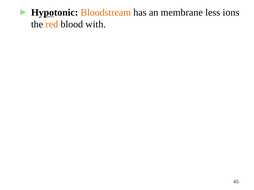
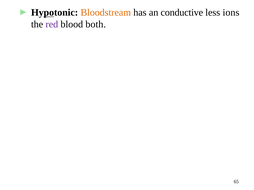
membrane: membrane -> conductive
red colour: orange -> purple
with: with -> both
